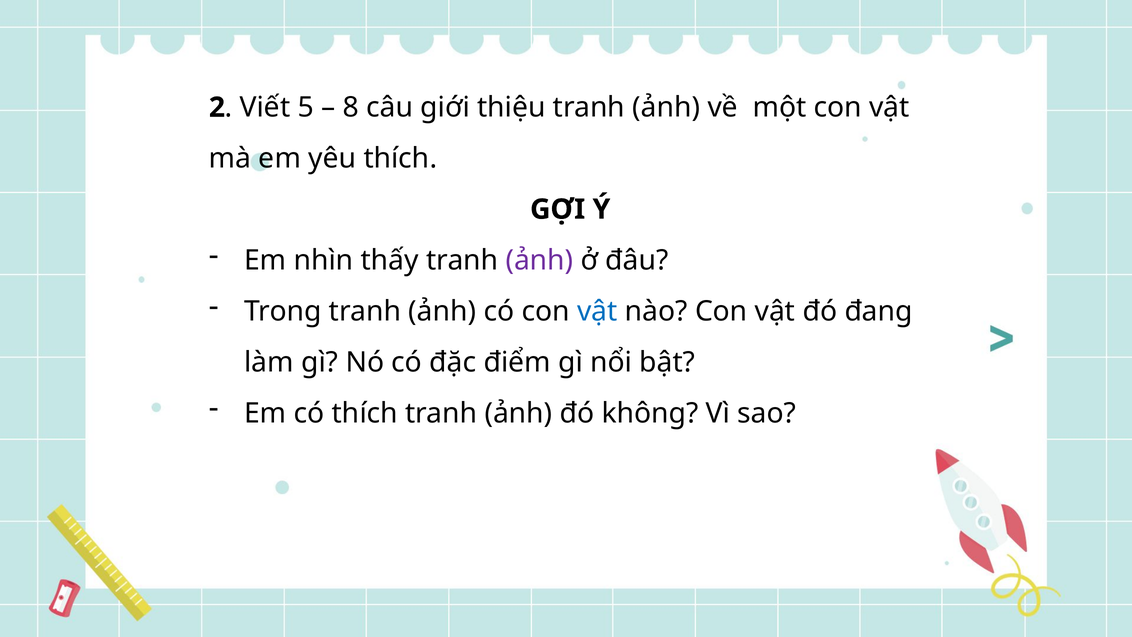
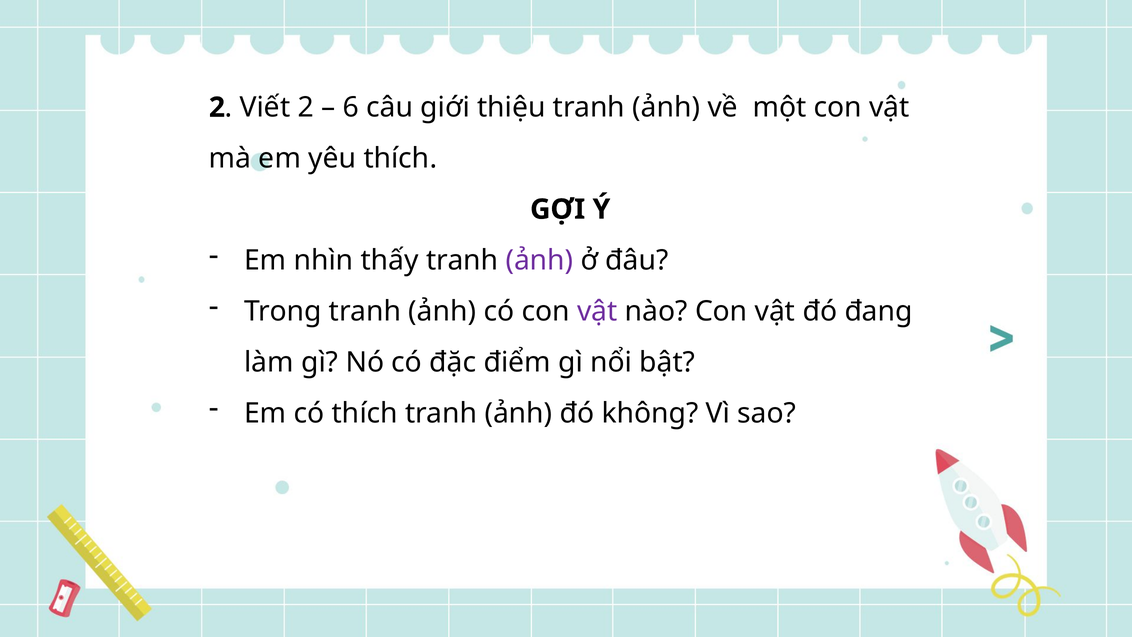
Viết 5: 5 -> 2
8: 8 -> 6
vật at (597, 311) colour: blue -> purple
